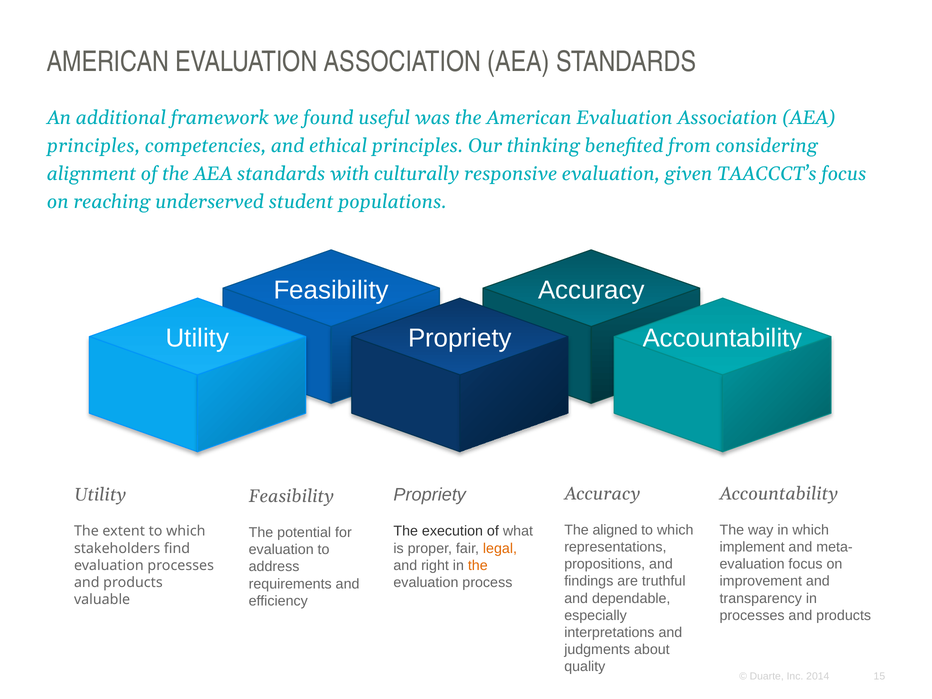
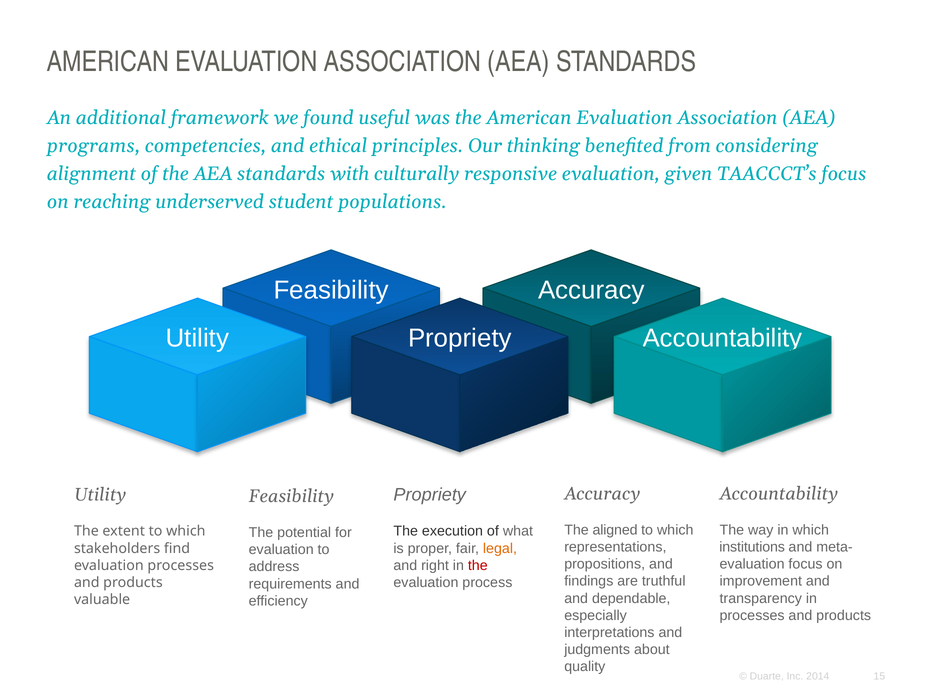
principles at (93, 146): principles -> programs
implement: implement -> institutions
the at (478, 565) colour: orange -> red
